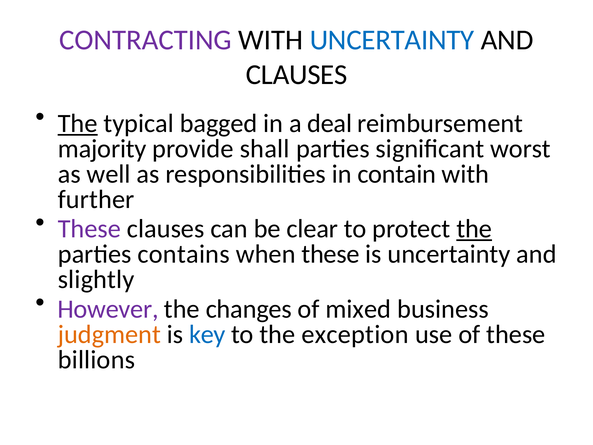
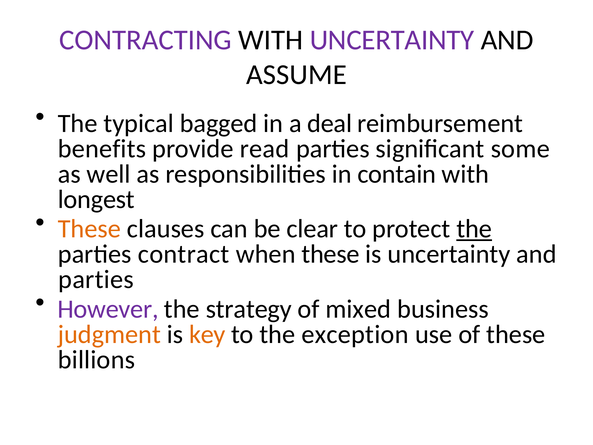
UNCERTAINTY at (392, 40) colour: blue -> purple
CLAUSES at (297, 75): CLAUSES -> ASSUME
The at (78, 123) underline: present -> none
majority: majority -> benefits
shall: shall -> read
worst: worst -> some
further: further -> longest
These at (89, 229) colour: purple -> orange
contains: contains -> contract
slightly at (96, 279): slightly -> parties
changes: changes -> strategy
key colour: blue -> orange
